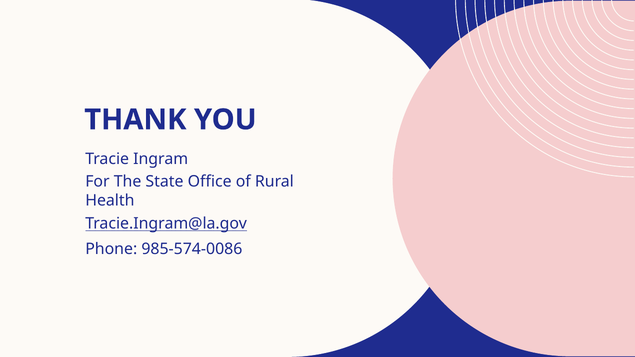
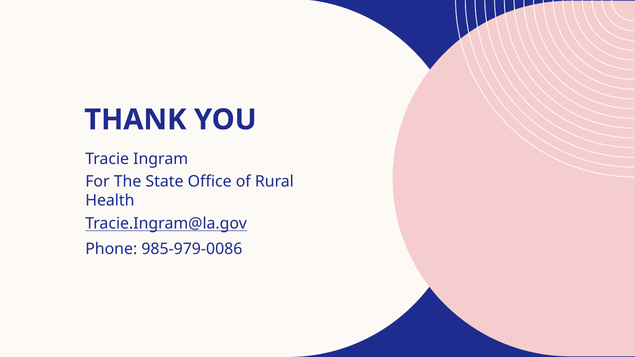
985-574-0086: 985-574-0086 -> 985-979-0086
